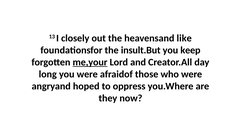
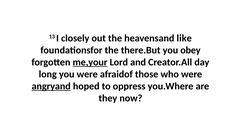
insult.But: insult.But -> there.But
keep: keep -> obey
angryand underline: none -> present
